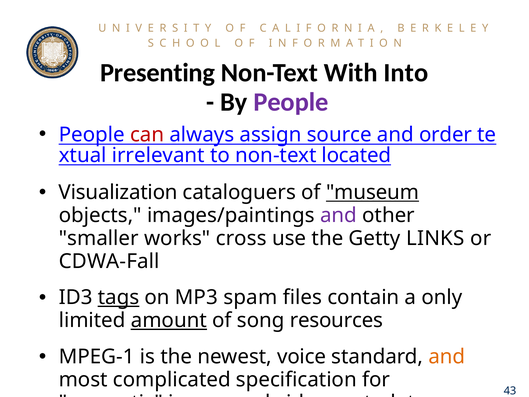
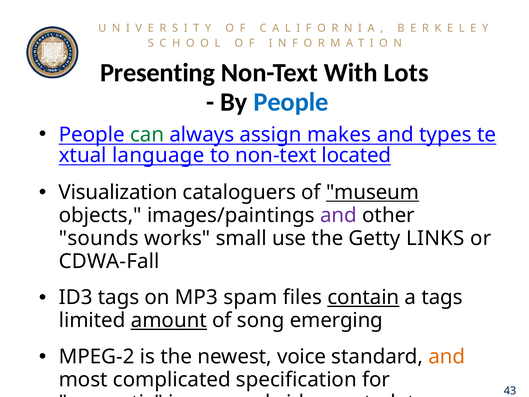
Into: Into -> Lots
People at (291, 102) colour: purple -> blue
can colour: red -> green
source: source -> makes
order: order -> types
irrelevant: irrelevant -> language
smaller: smaller -> sounds
cross: cross -> small
tags at (119, 297) underline: present -> none
contain underline: none -> present
a only: only -> tags
resources: resources -> emerging
MPEG-1: MPEG-1 -> MPEG-2
